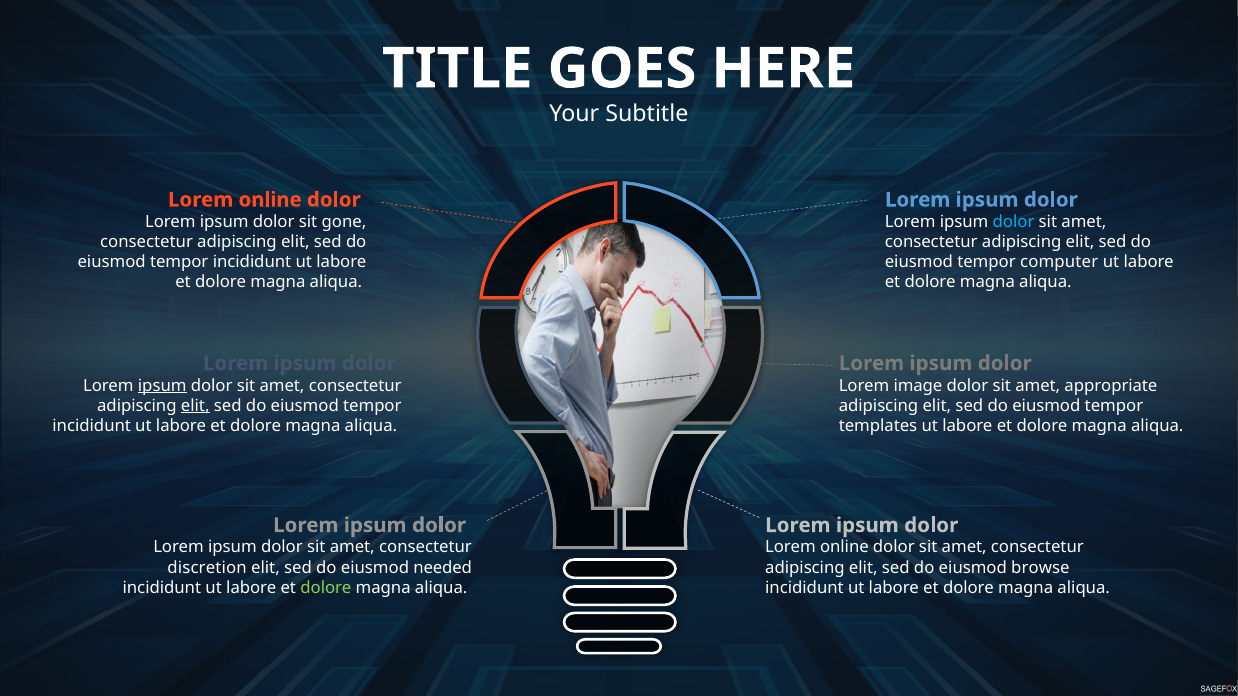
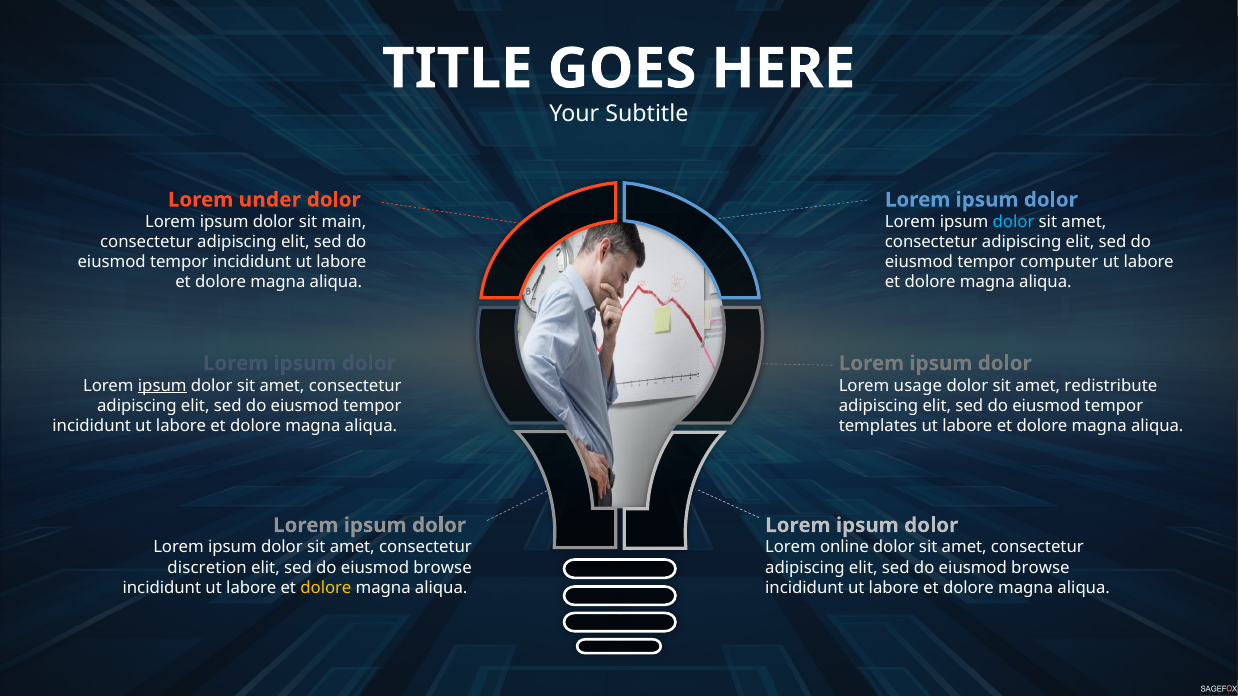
online at (270, 200): online -> under
gone: gone -> main
image: image -> usage
appropriate: appropriate -> redistribute
elit at (195, 406) underline: present -> none
needed at (443, 568): needed -> browse
dolore at (326, 588) colour: light green -> yellow
